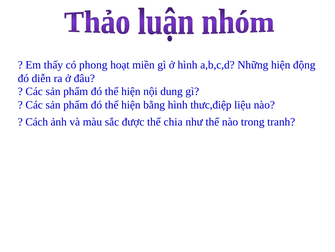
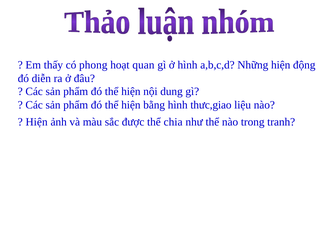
miền: miền -> quan
thưc,điệp: thưc,điệp -> thưc,giao
Cách at (37, 122): Cách -> Hiện
